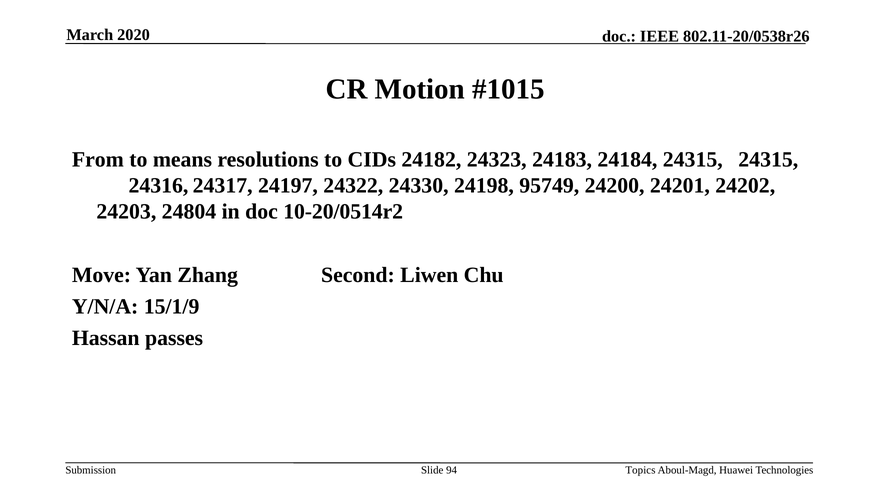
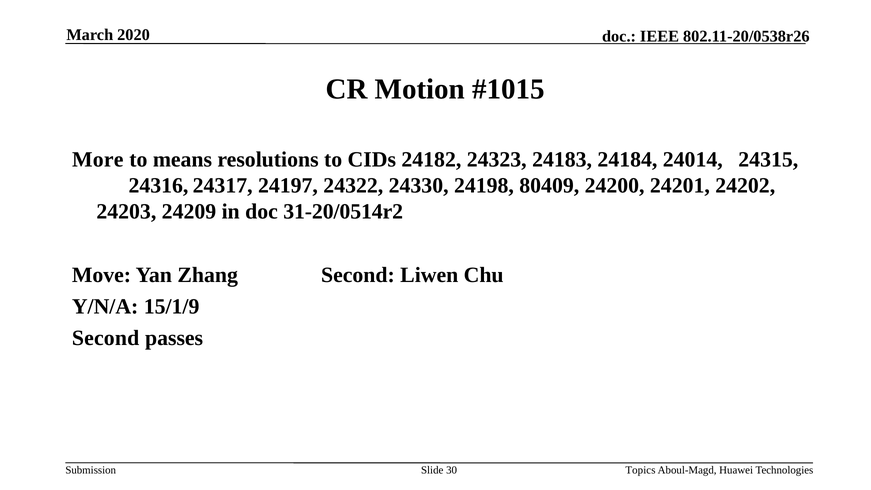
From: From -> More
24184 24315: 24315 -> 24014
95749: 95749 -> 80409
24804: 24804 -> 24209
10-20/0514r2: 10-20/0514r2 -> 31-20/0514r2
Hassan at (106, 338): Hassan -> Second
94: 94 -> 30
